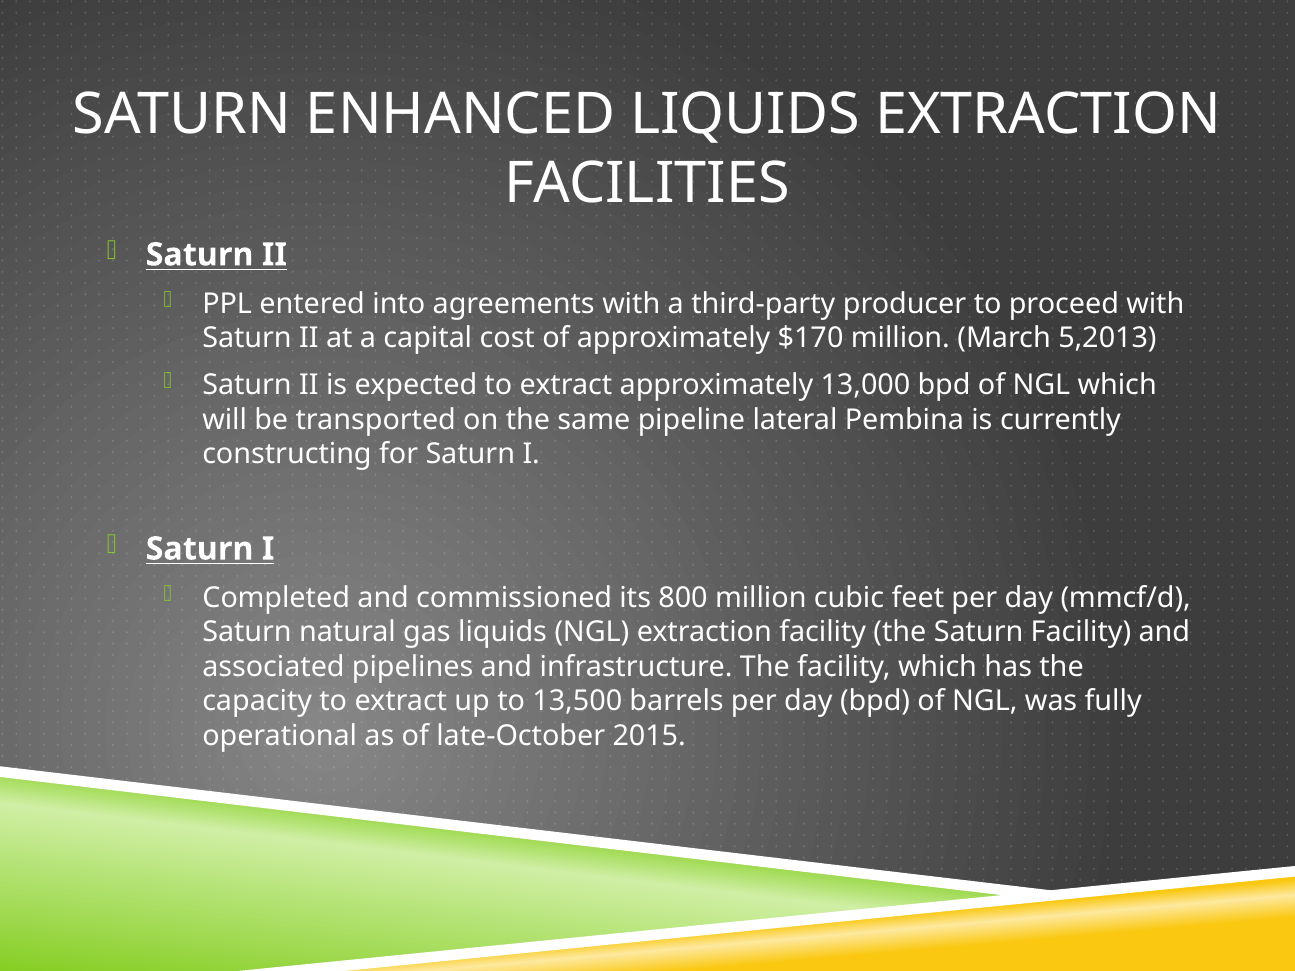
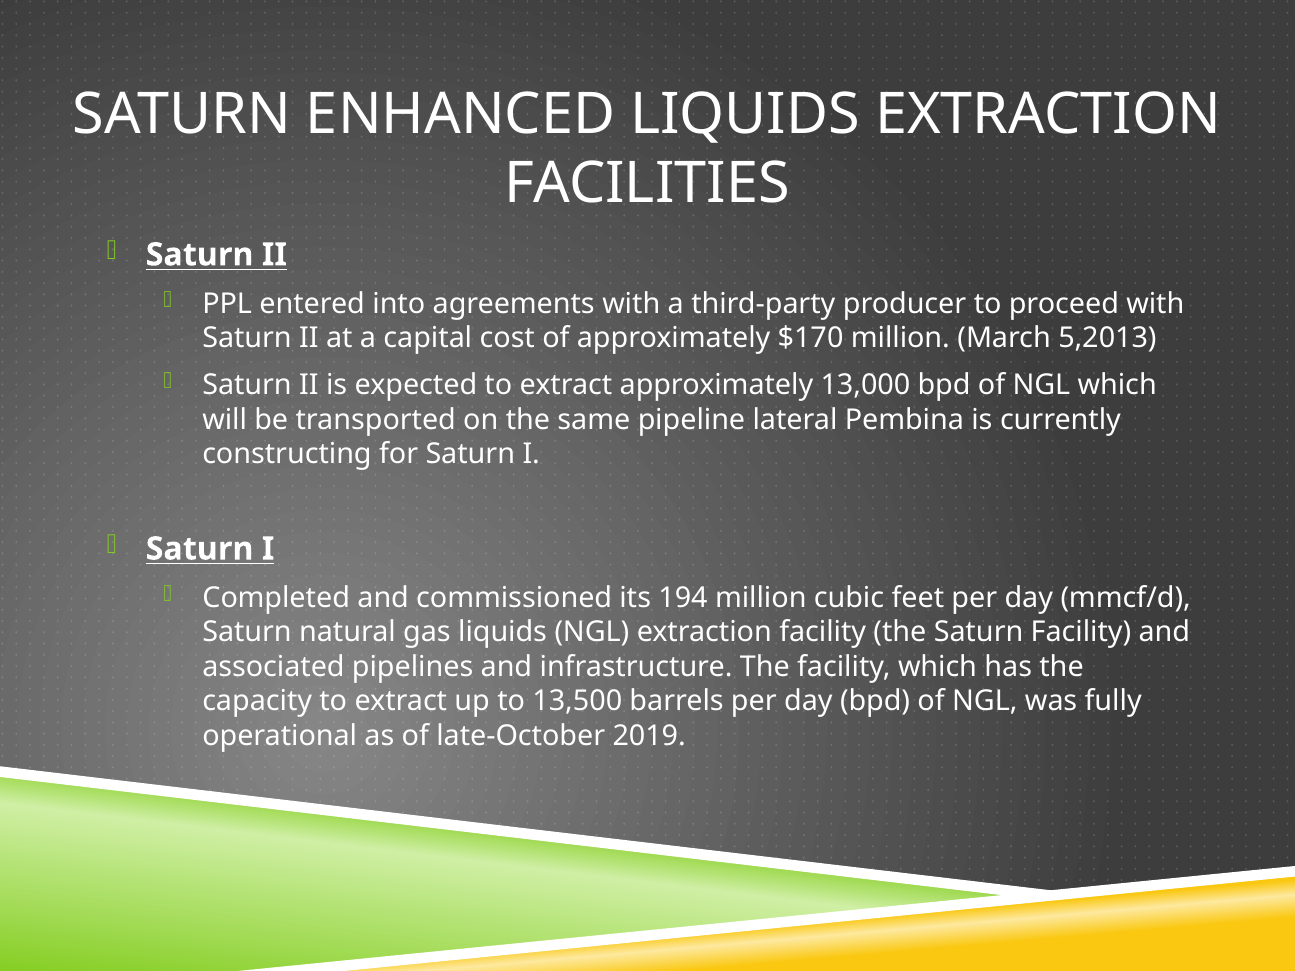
800: 800 -> 194
2015: 2015 -> 2019
